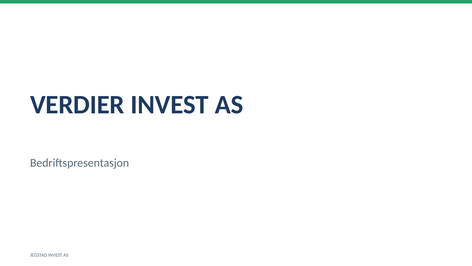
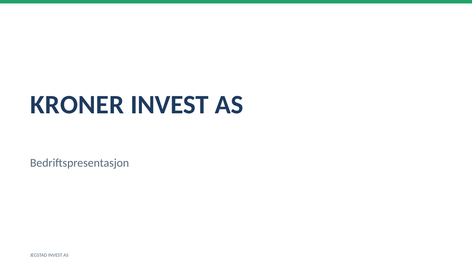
VERDIER: VERDIER -> KRONER
